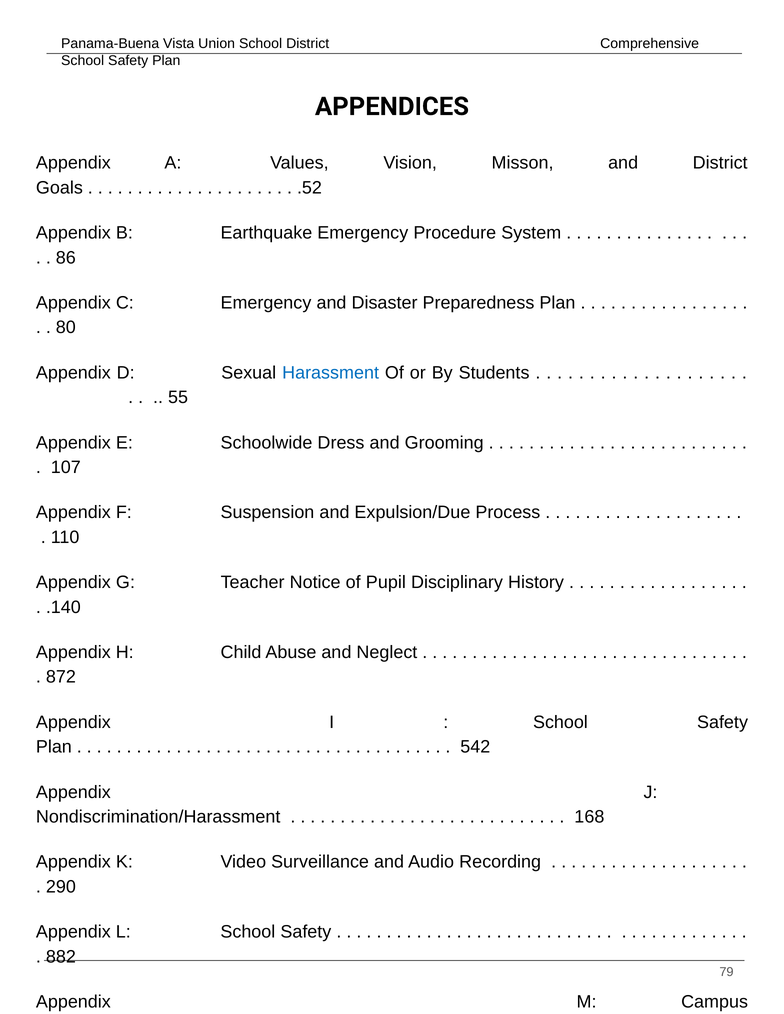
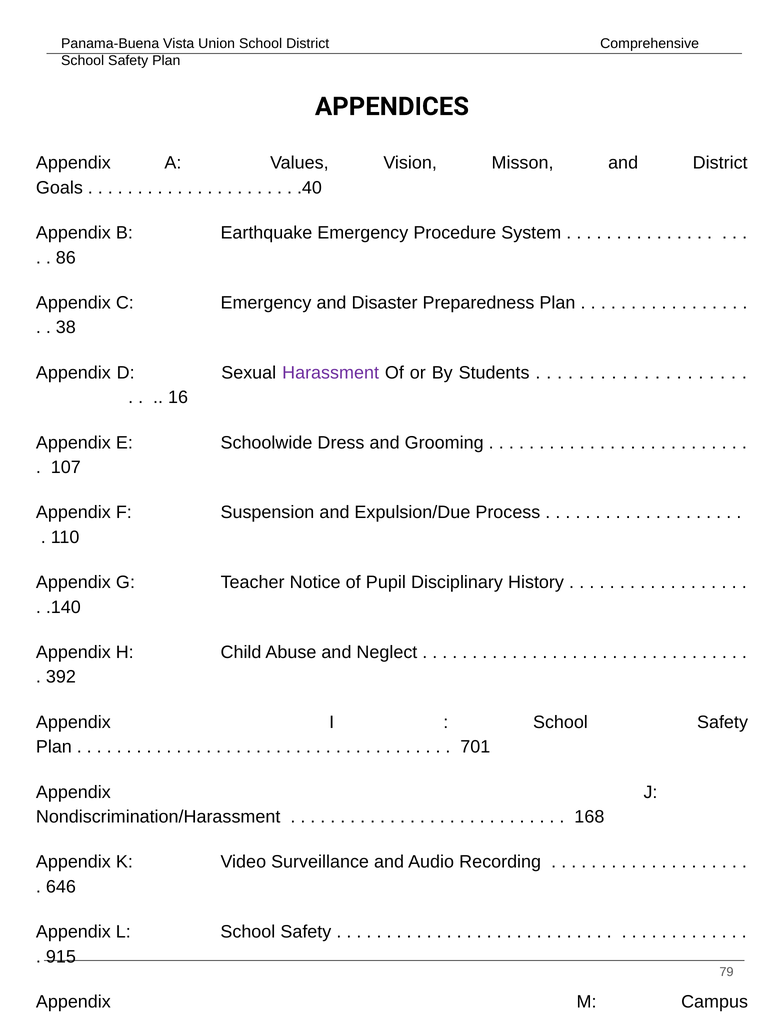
.52: .52 -> .40
80: 80 -> 38
Harassment colour: blue -> purple
55: 55 -> 16
872: 872 -> 392
542: 542 -> 701
290: 290 -> 646
882: 882 -> 915
